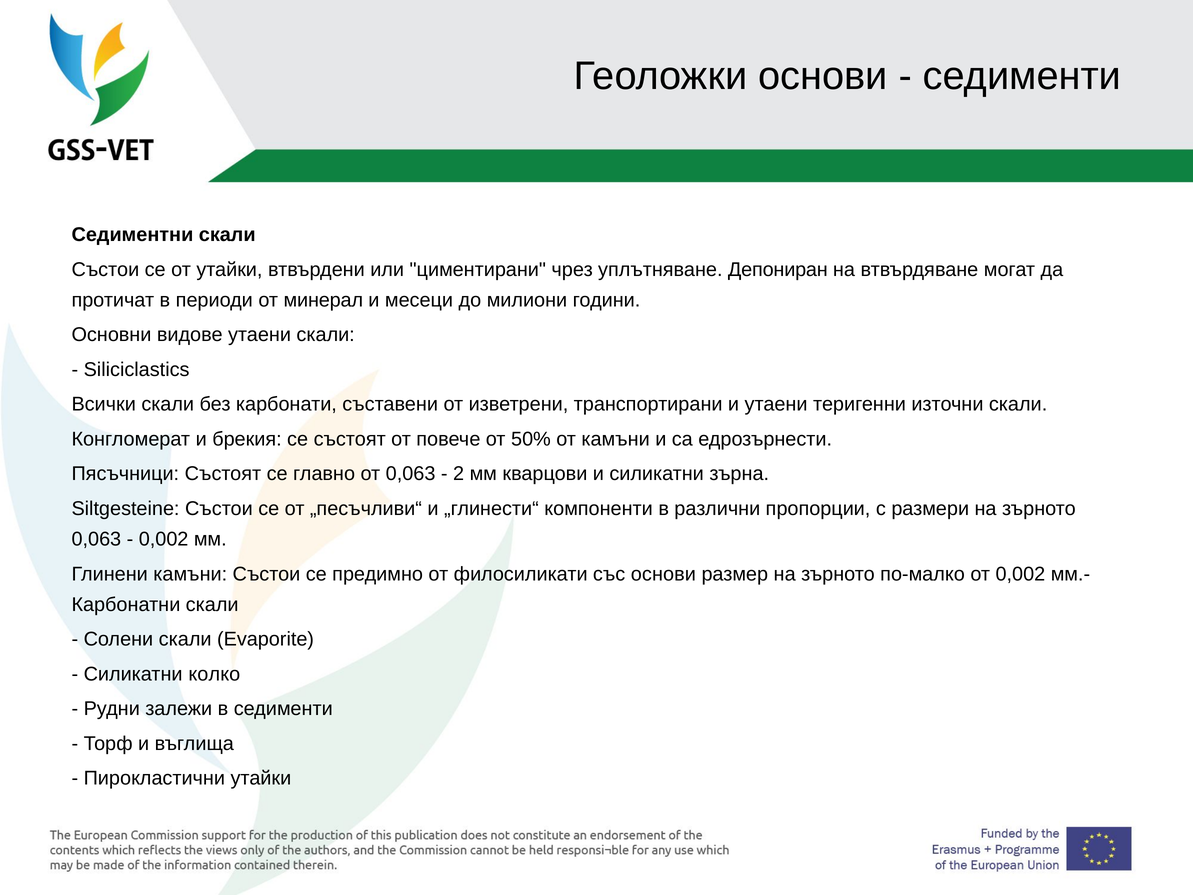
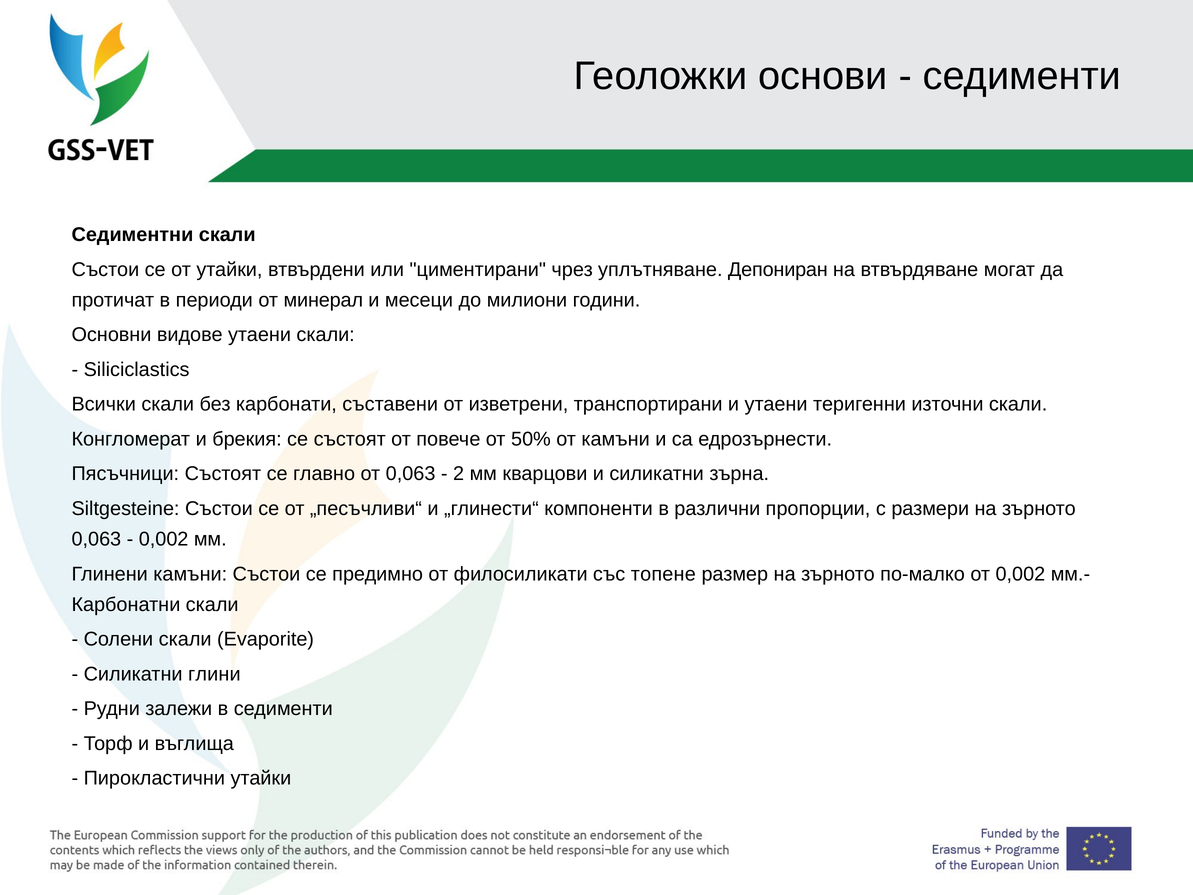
със основи: основи -> топене
колко: колко -> глини
